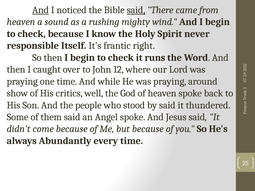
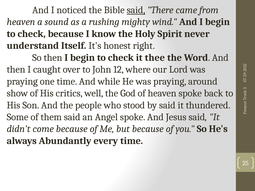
And at (41, 10) underline: present -> none
responsible: responsible -> understand
frantic: frantic -> honest
runs: runs -> thee
